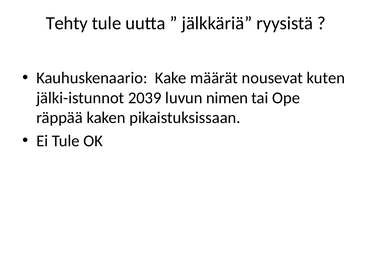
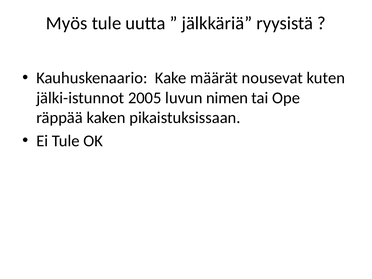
Tehty: Tehty -> Myös
2039: 2039 -> 2005
